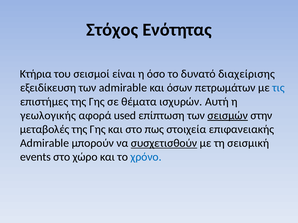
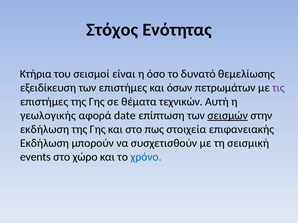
διαχείρισης: διαχείρισης -> θεμελίωσης
των admirable: admirable -> επιστήμες
τις colour: blue -> purple
ισχυρών: ισχυρών -> τεχνικών
used: used -> date
μεταβολές at (45, 130): μεταβολές -> εκδήλωση
Admirable at (45, 143): Admirable -> Εκδήλωση
συσχετισθούν underline: present -> none
